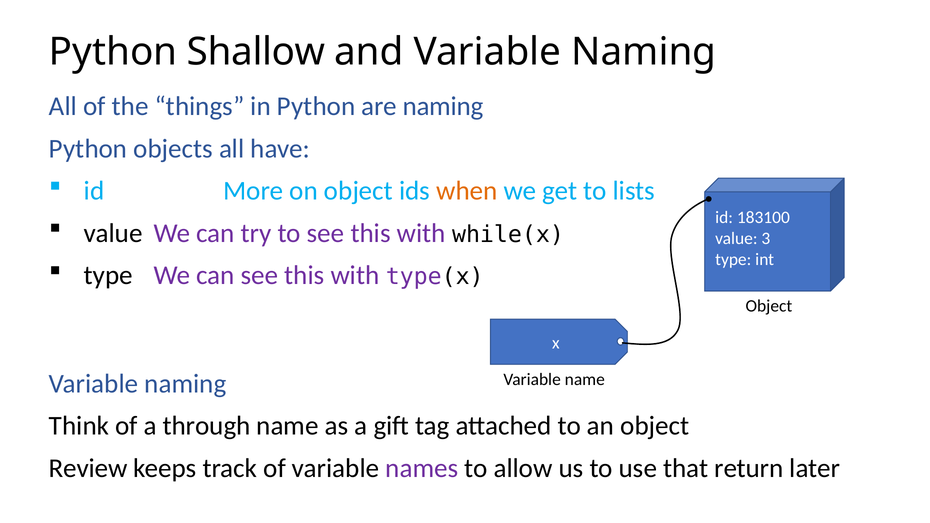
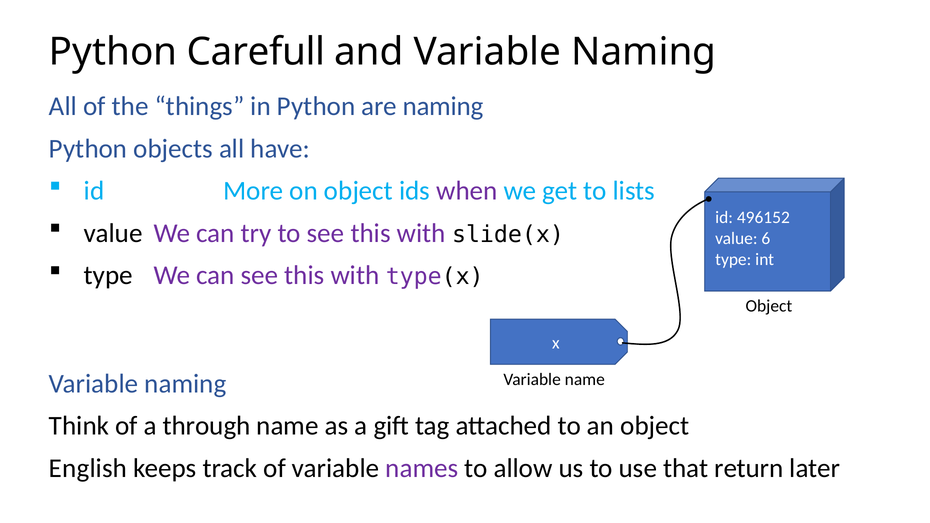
Shallow: Shallow -> Carefull
when colour: orange -> purple
183100: 183100 -> 496152
while(x: while(x -> slide(x
3: 3 -> 6
Review: Review -> English
